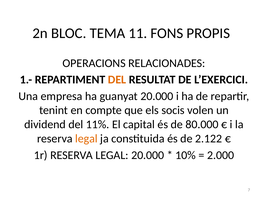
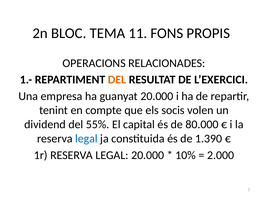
11%: 11% -> 55%
legal at (86, 139) colour: orange -> blue
2.122: 2.122 -> 1.390
